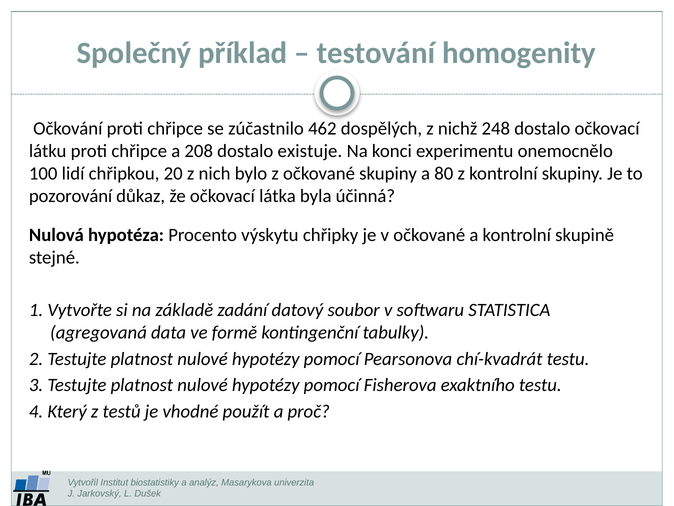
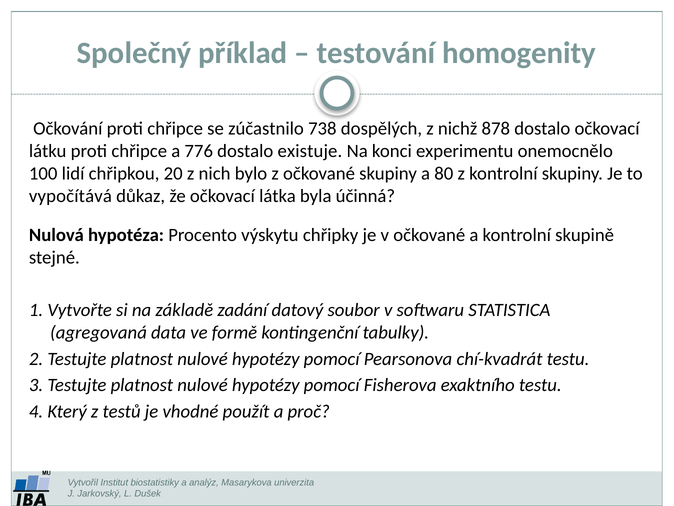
462: 462 -> 738
248: 248 -> 878
208: 208 -> 776
pozorování: pozorování -> vypočítává
